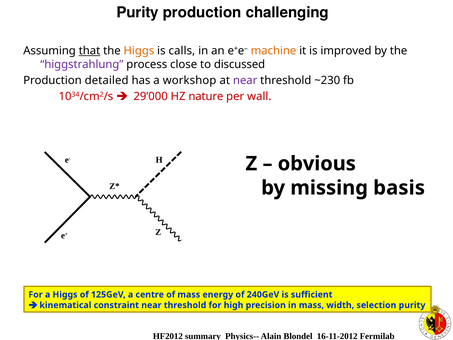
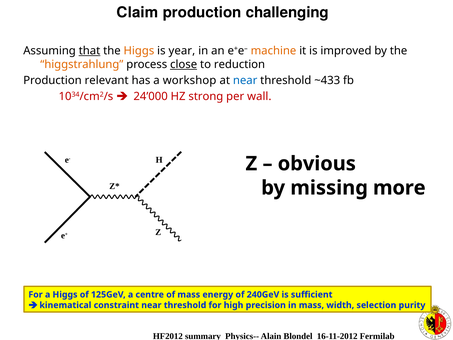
Purity at (138, 12): Purity -> Claim
calls: calls -> year
higgstrahlung colour: purple -> orange
close underline: none -> present
discussed: discussed -> reduction
detailed: detailed -> relevant
near at (245, 80) colour: purple -> blue
~230: ~230 -> ~433
29’000: 29’000 -> 24’000
nature: nature -> strong
basis: basis -> more
